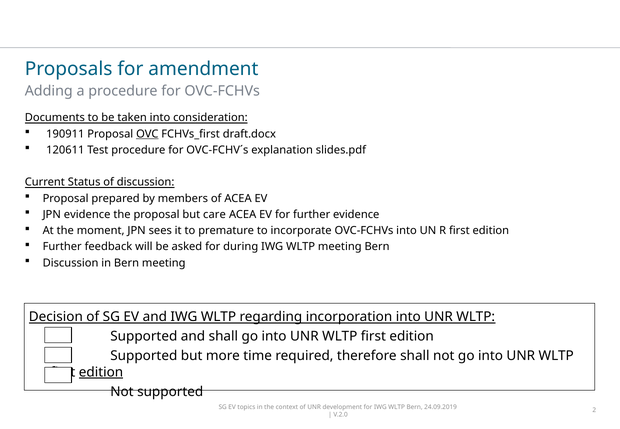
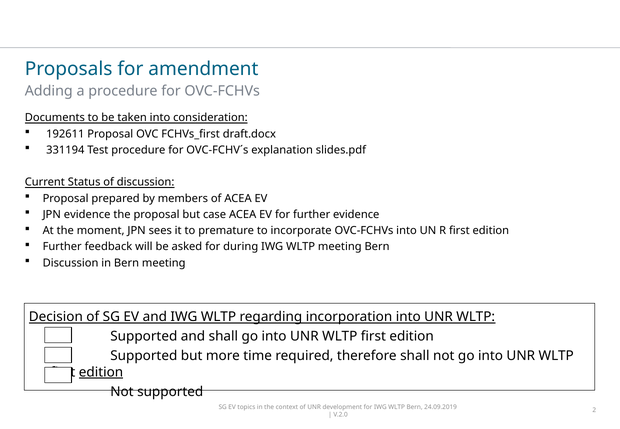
190911: 190911 -> 192611
OVC underline: present -> none
120611: 120611 -> 331194
care: care -> case
